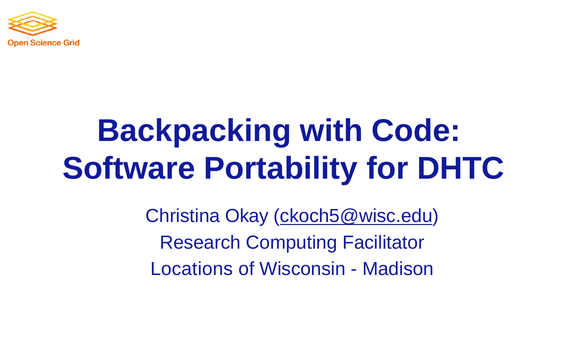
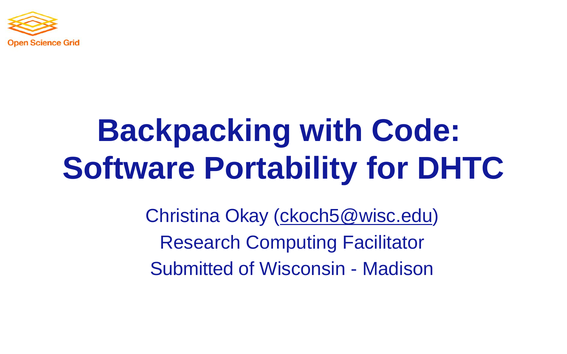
Locations: Locations -> Submitted
